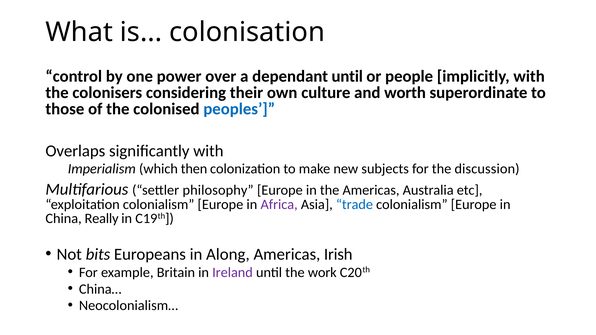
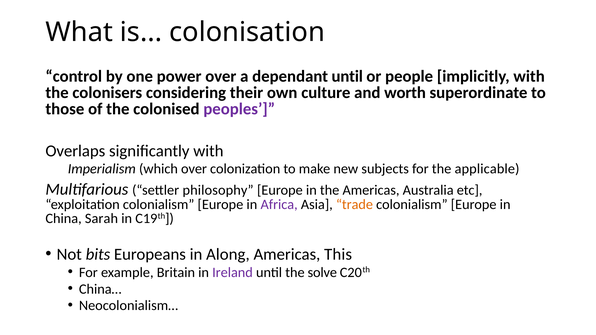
peoples colour: blue -> purple
which then: then -> over
discussion: discussion -> applicable
trade colour: blue -> orange
Really: Really -> Sarah
Irish: Irish -> This
work: work -> solve
